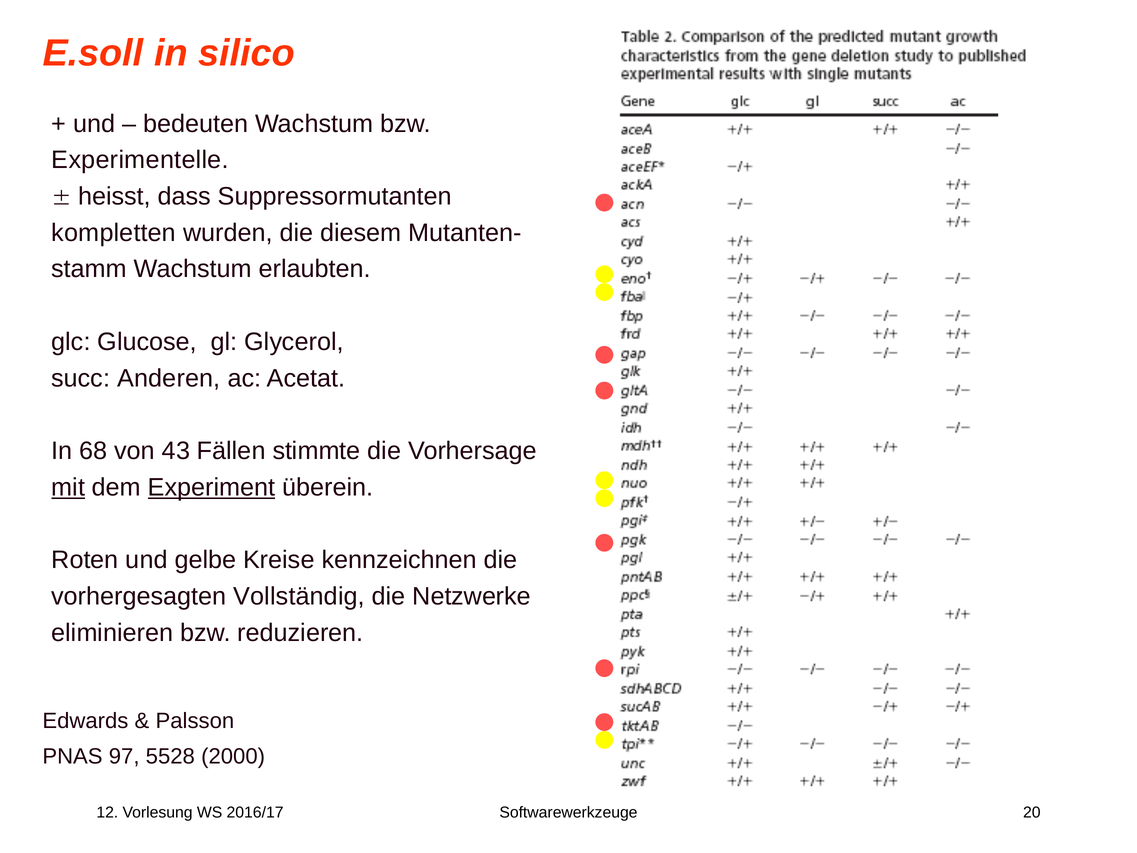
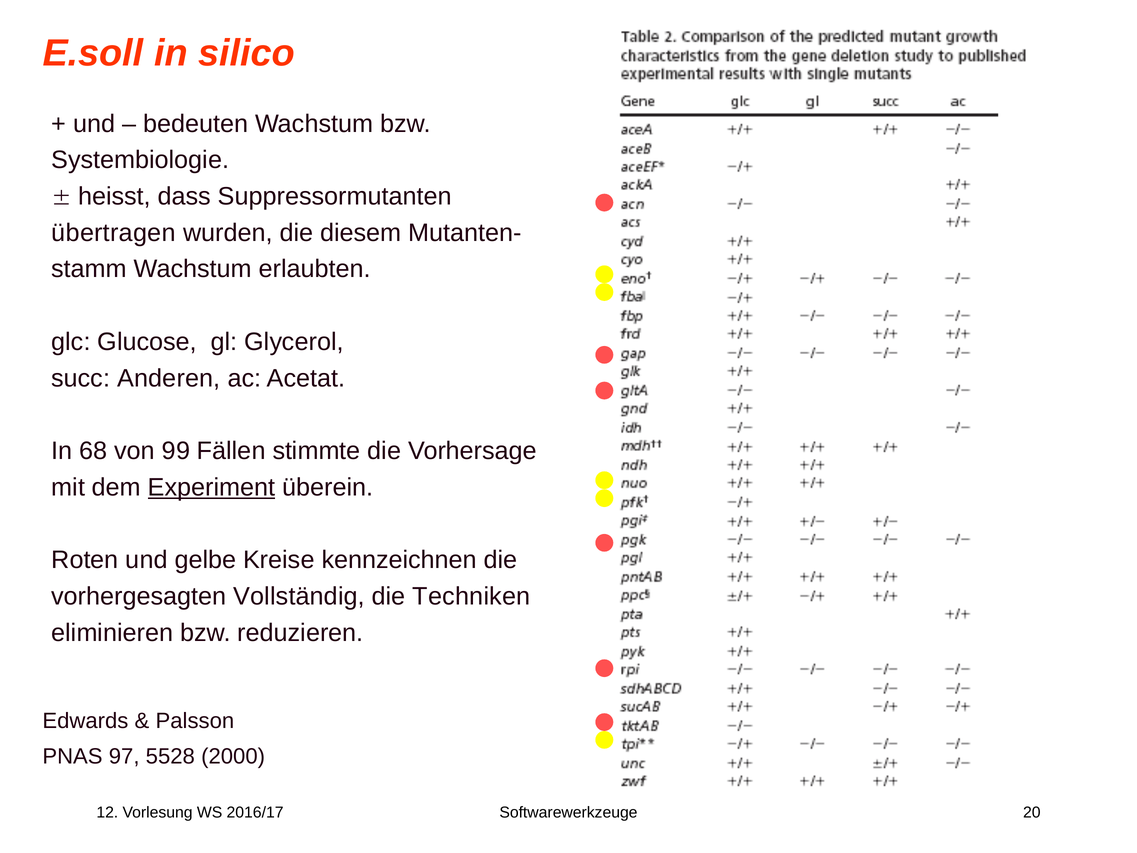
Experimentelle: Experimentelle -> Systembiologie
kompletten: kompletten -> übertragen
43: 43 -> 99
mit underline: present -> none
Netzwerke: Netzwerke -> Techniken
